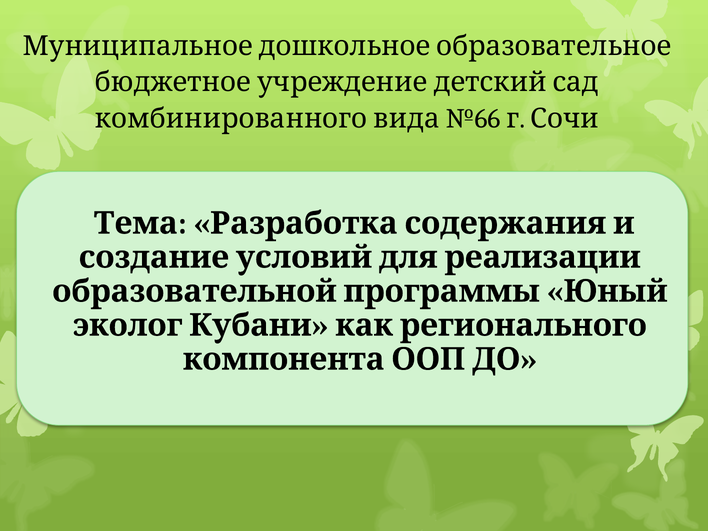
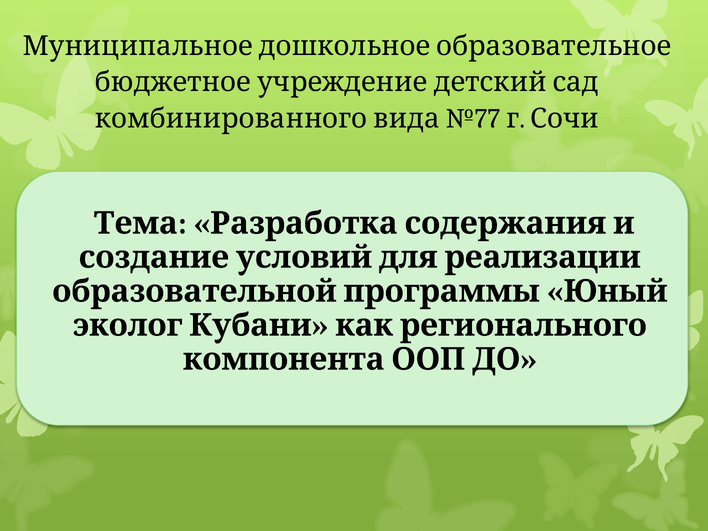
№66: №66 -> №77
